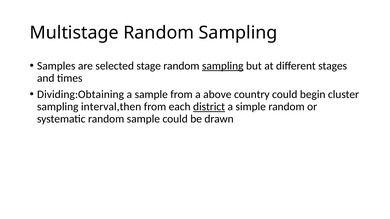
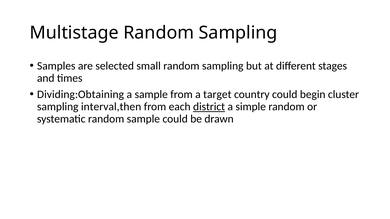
stage: stage -> small
sampling at (223, 66) underline: present -> none
above: above -> target
